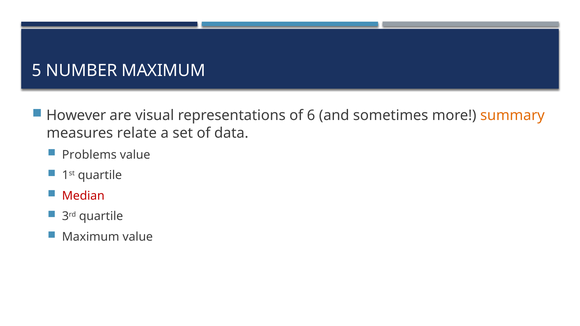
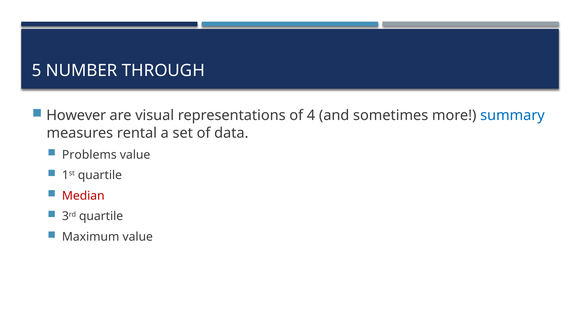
NUMBER MAXIMUM: MAXIMUM -> THROUGH
6: 6 -> 4
summary colour: orange -> blue
relate: relate -> rental
